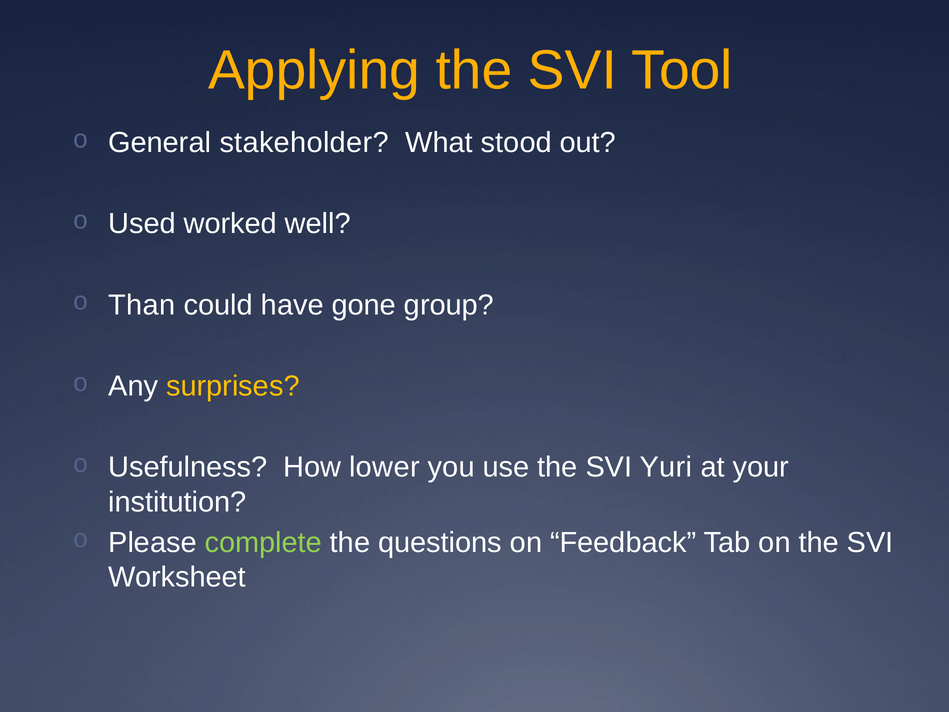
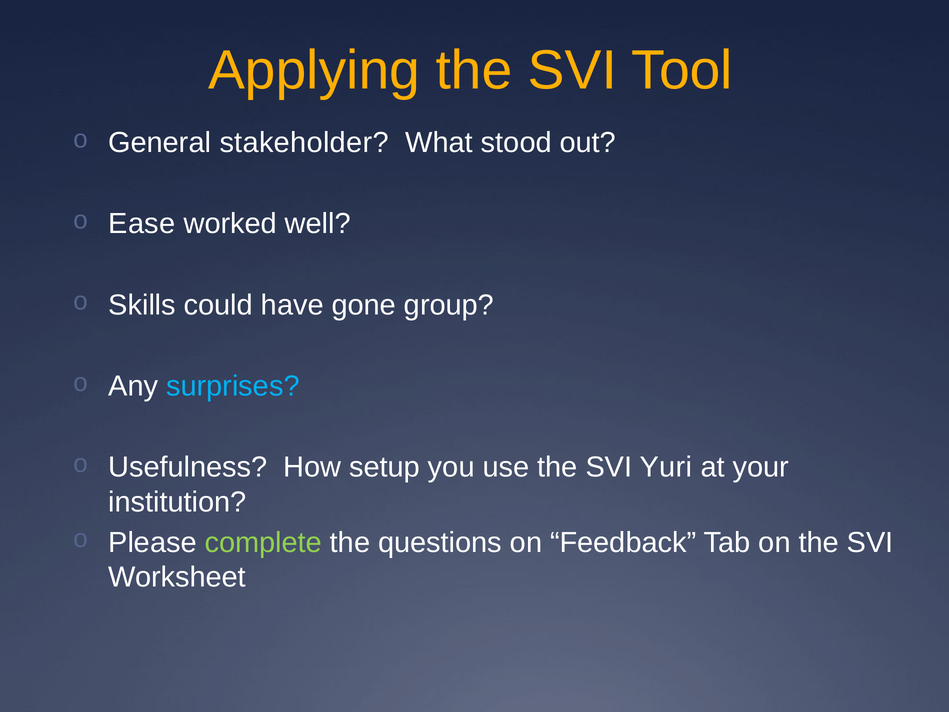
Used: Used -> Ease
Than: Than -> Skills
surprises colour: yellow -> light blue
lower: lower -> setup
